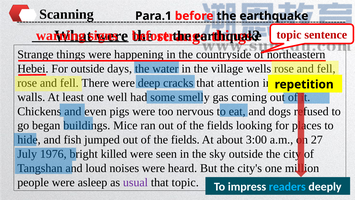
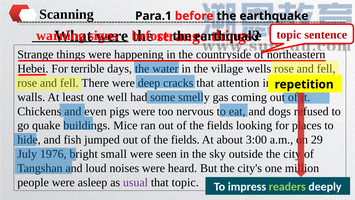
For outside: outside -> terrible
began: began -> quake
27: 27 -> 29
killed: killed -> small
readers colour: light blue -> light green
